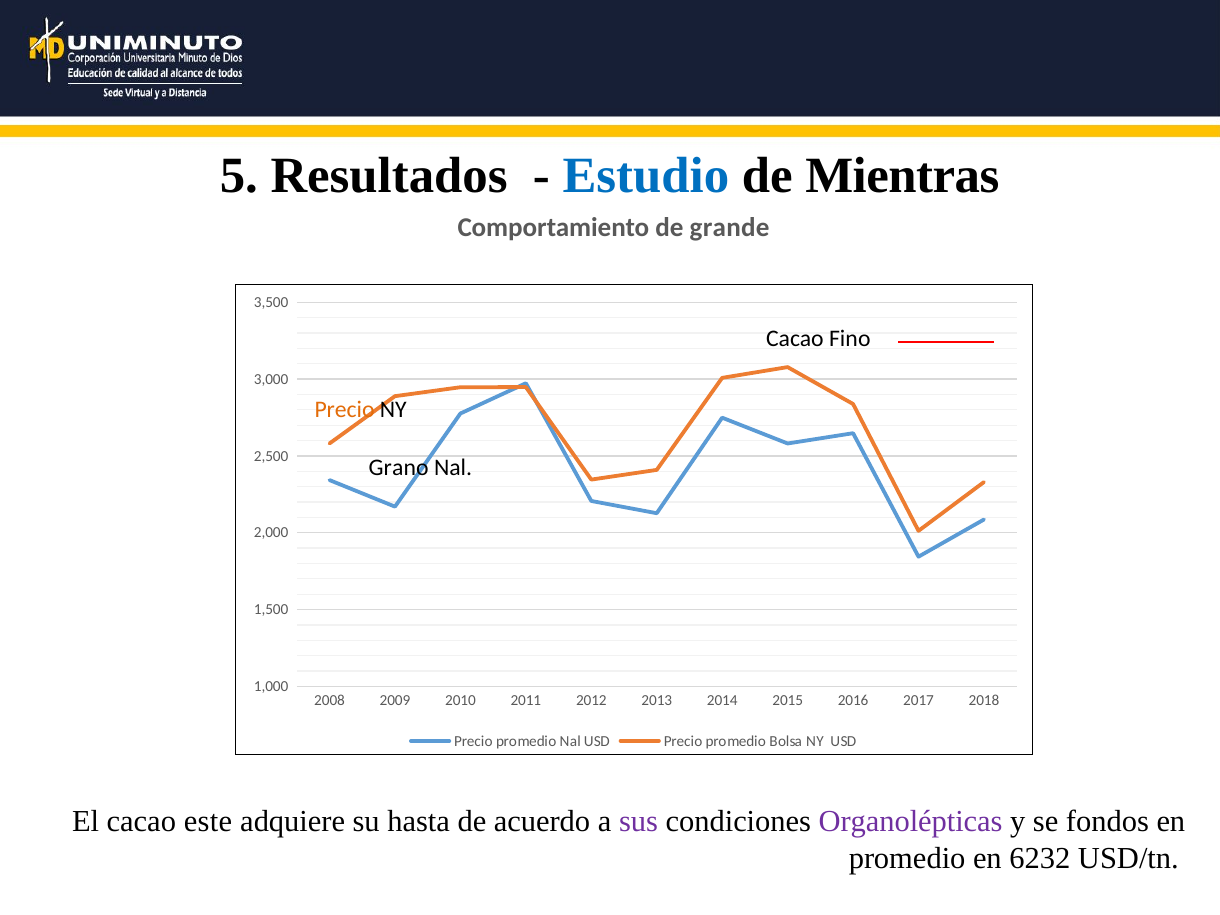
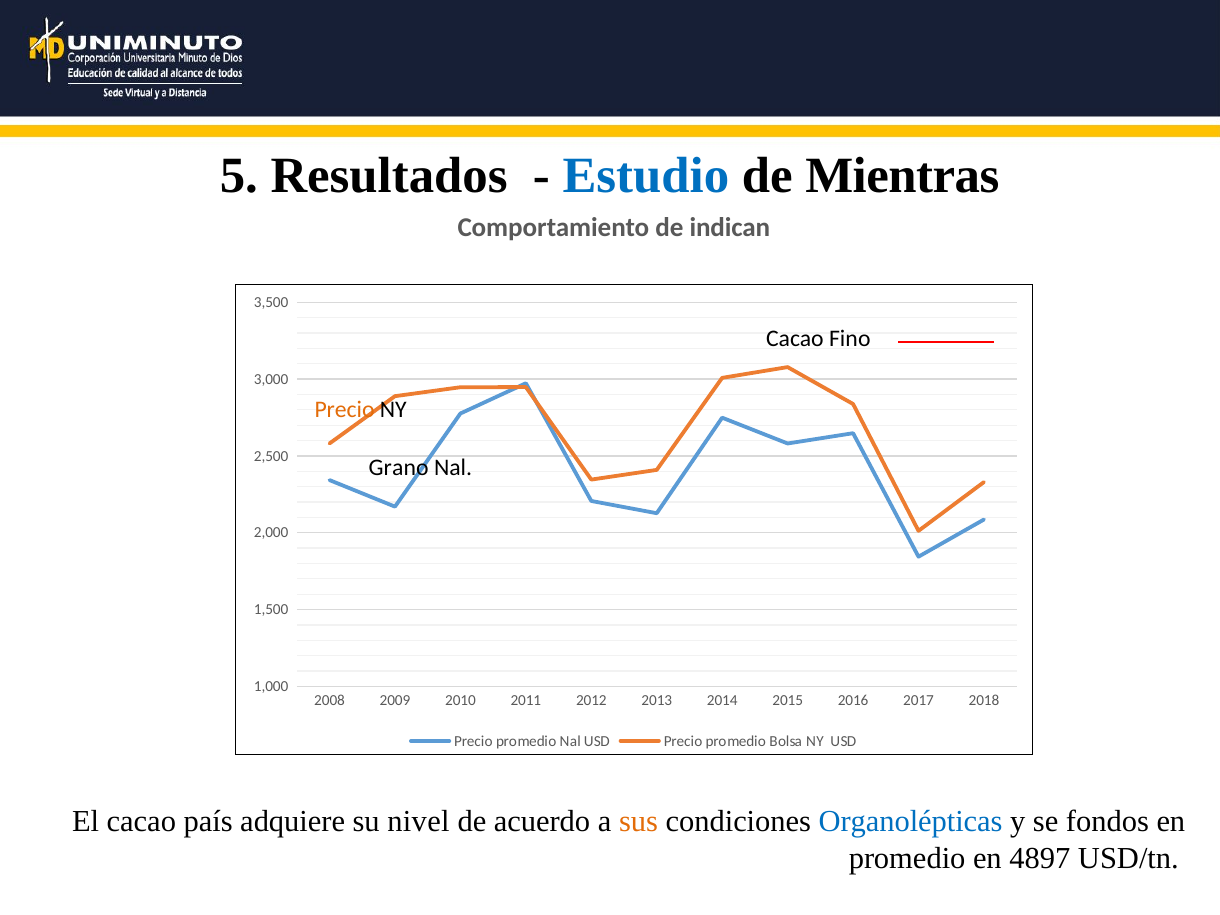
grande: grande -> indican
este: este -> país
hasta: hasta -> nivel
sus colour: purple -> orange
Organolépticas colour: purple -> blue
6232: 6232 -> 4897
